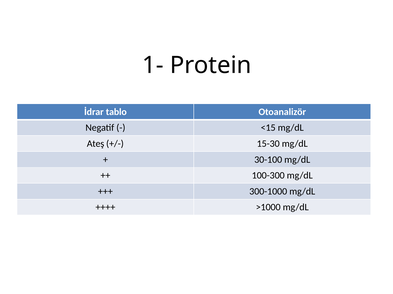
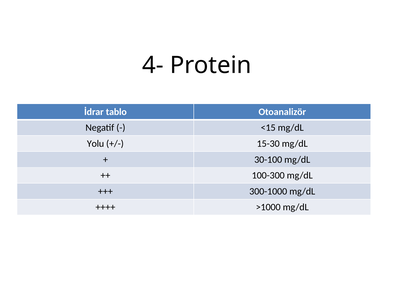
1-: 1- -> 4-
Ateş: Ateş -> Yolu
